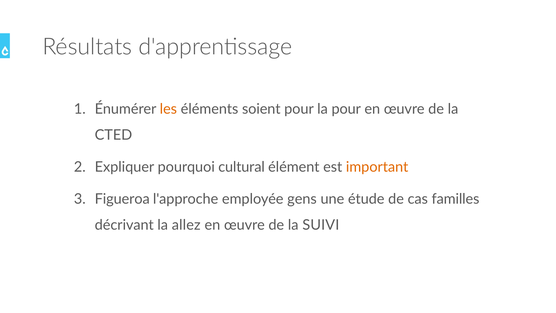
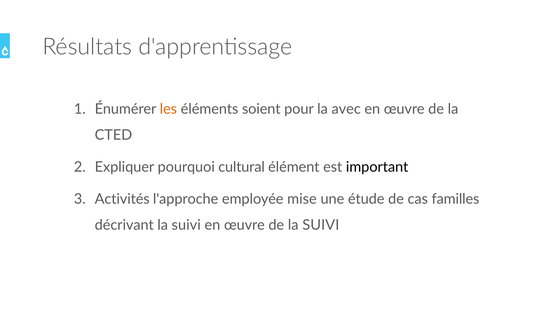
la pour: pour -> avec
important colour: orange -> black
Figueroa: Figueroa -> Activités
gens: gens -> mise
décrivant la allez: allez -> suivi
